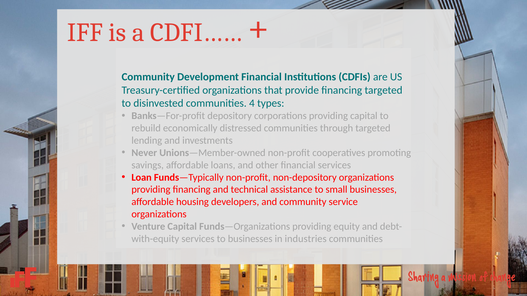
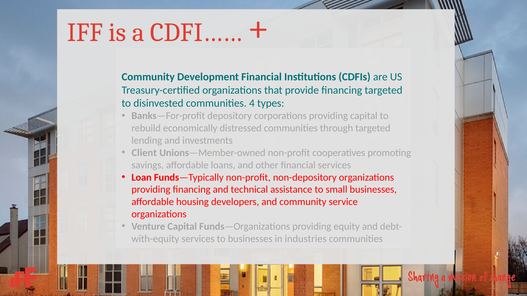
Never: Never -> Client
